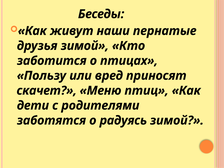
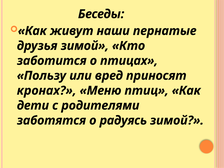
скачет: скачет -> кронах
